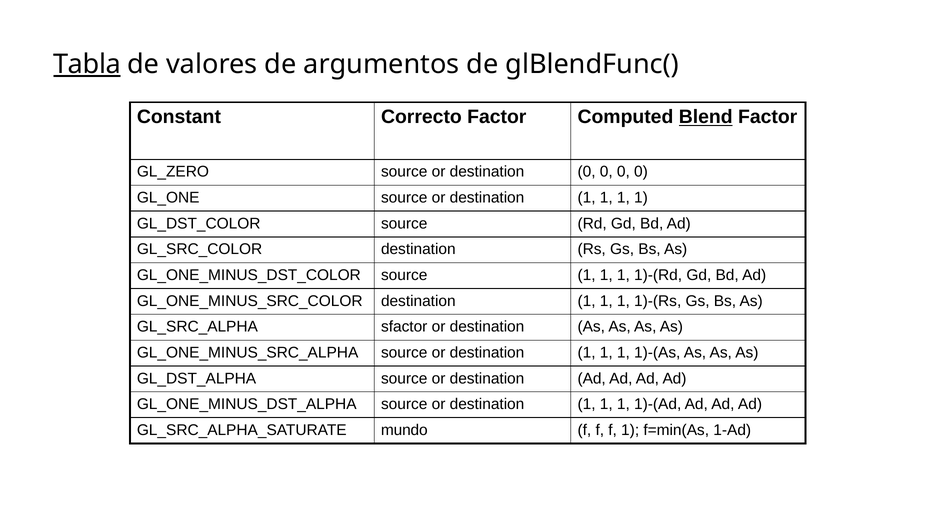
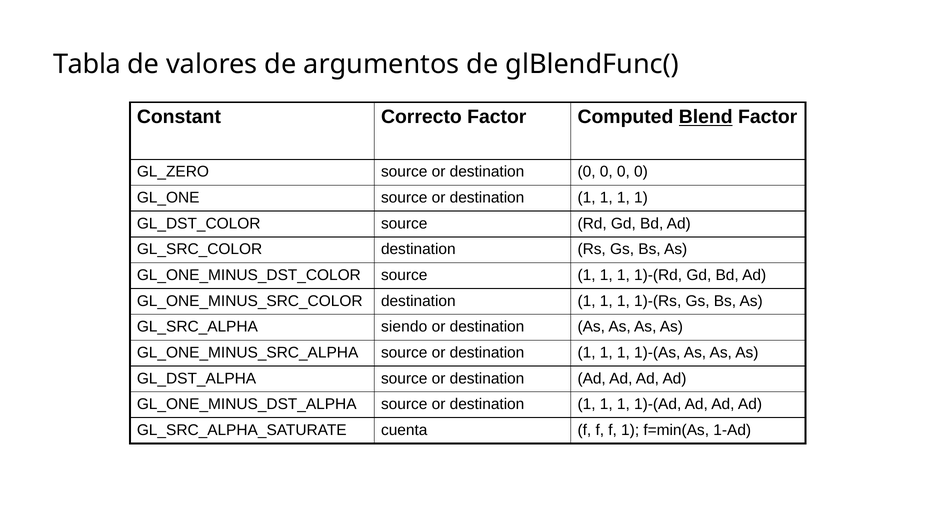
Tabla underline: present -> none
sfactor: sfactor -> siendo
mundo: mundo -> cuenta
